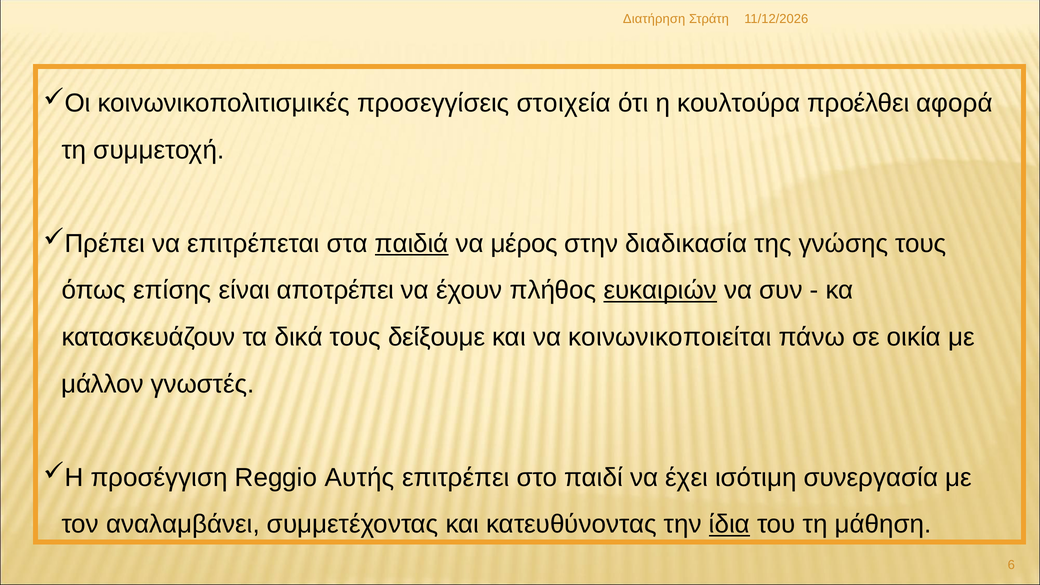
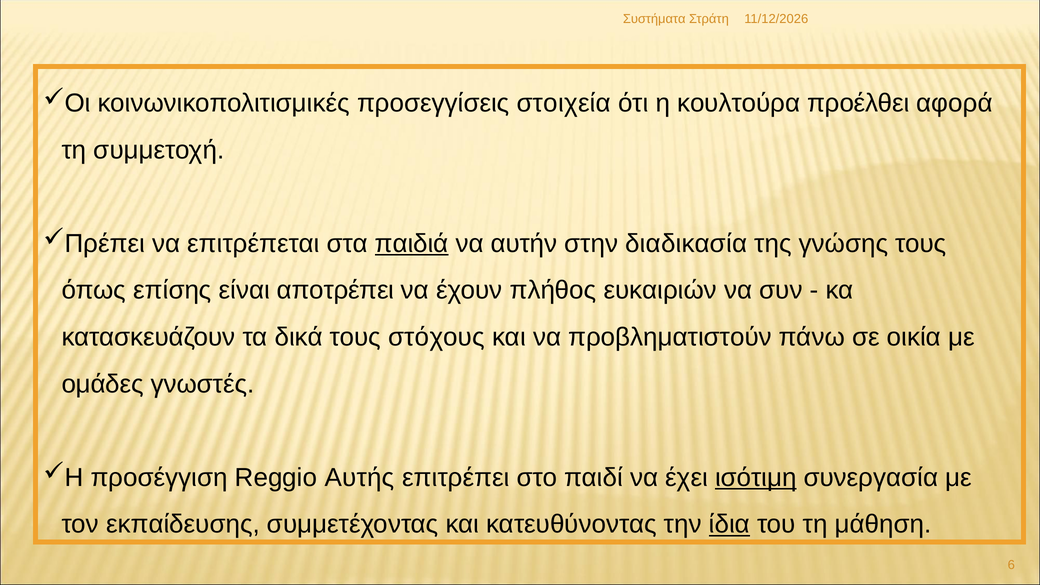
Διατήρηση: Διατήρηση -> Συστήματα
μέρος: μέρος -> αυτήν
ευκαιριών underline: present -> none
δείξουμε: δείξουμε -> στόχους
κοινωνικοποιείται: κοινωνικοποιείται -> προβληματιστούν
μάλλον: μάλλον -> ομάδες
ισότιμη underline: none -> present
αναλαμβάνει: αναλαμβάνει -> εκπαίδευσης
